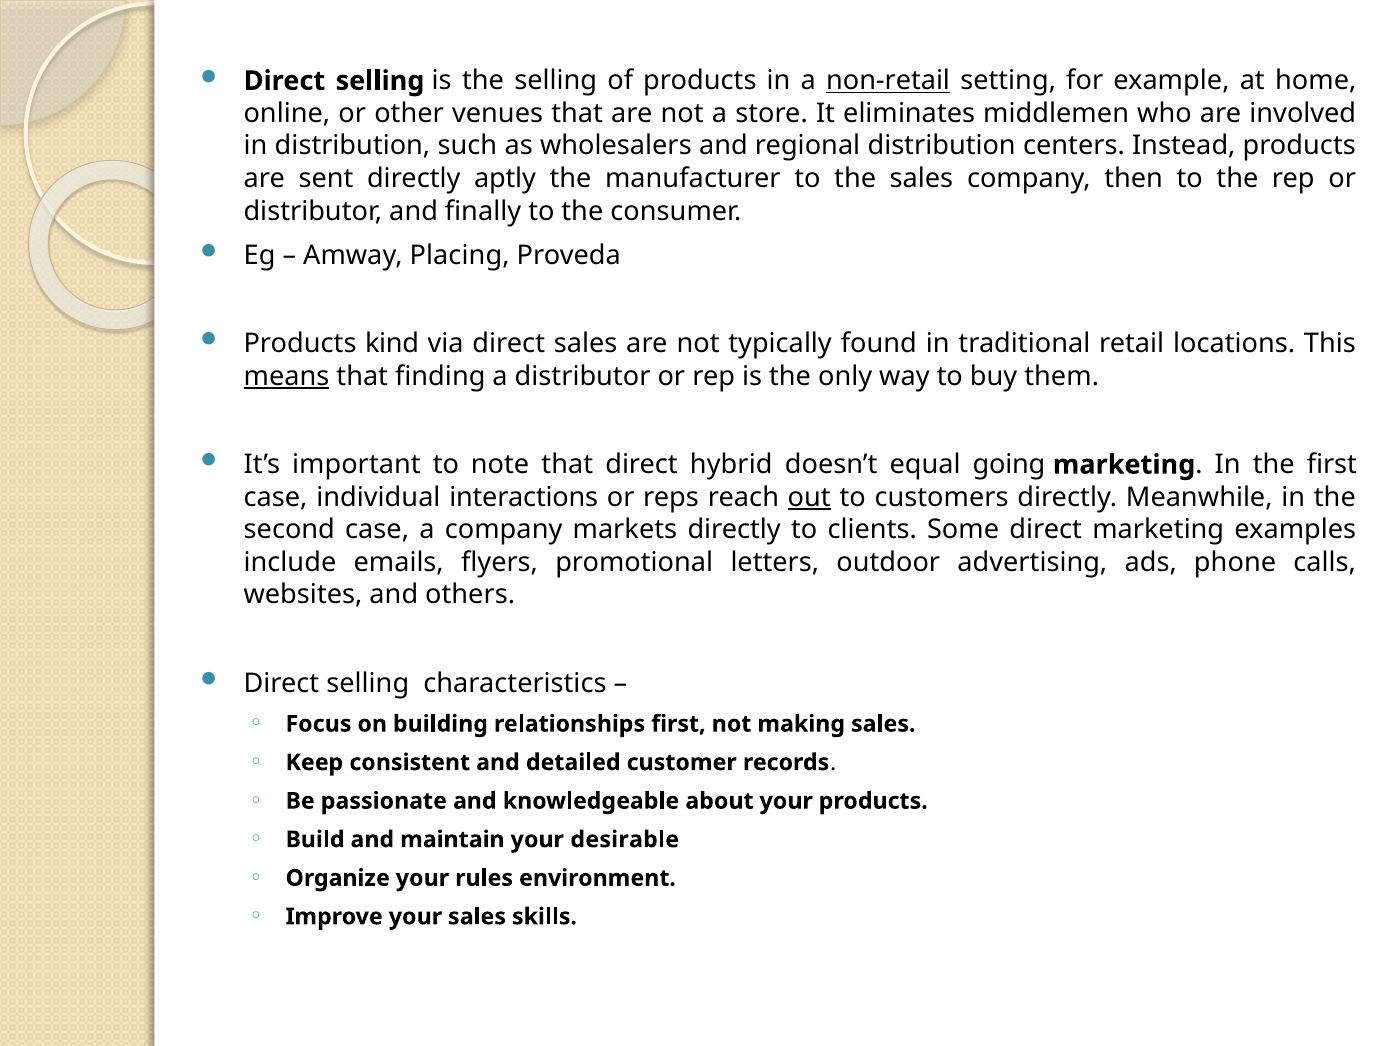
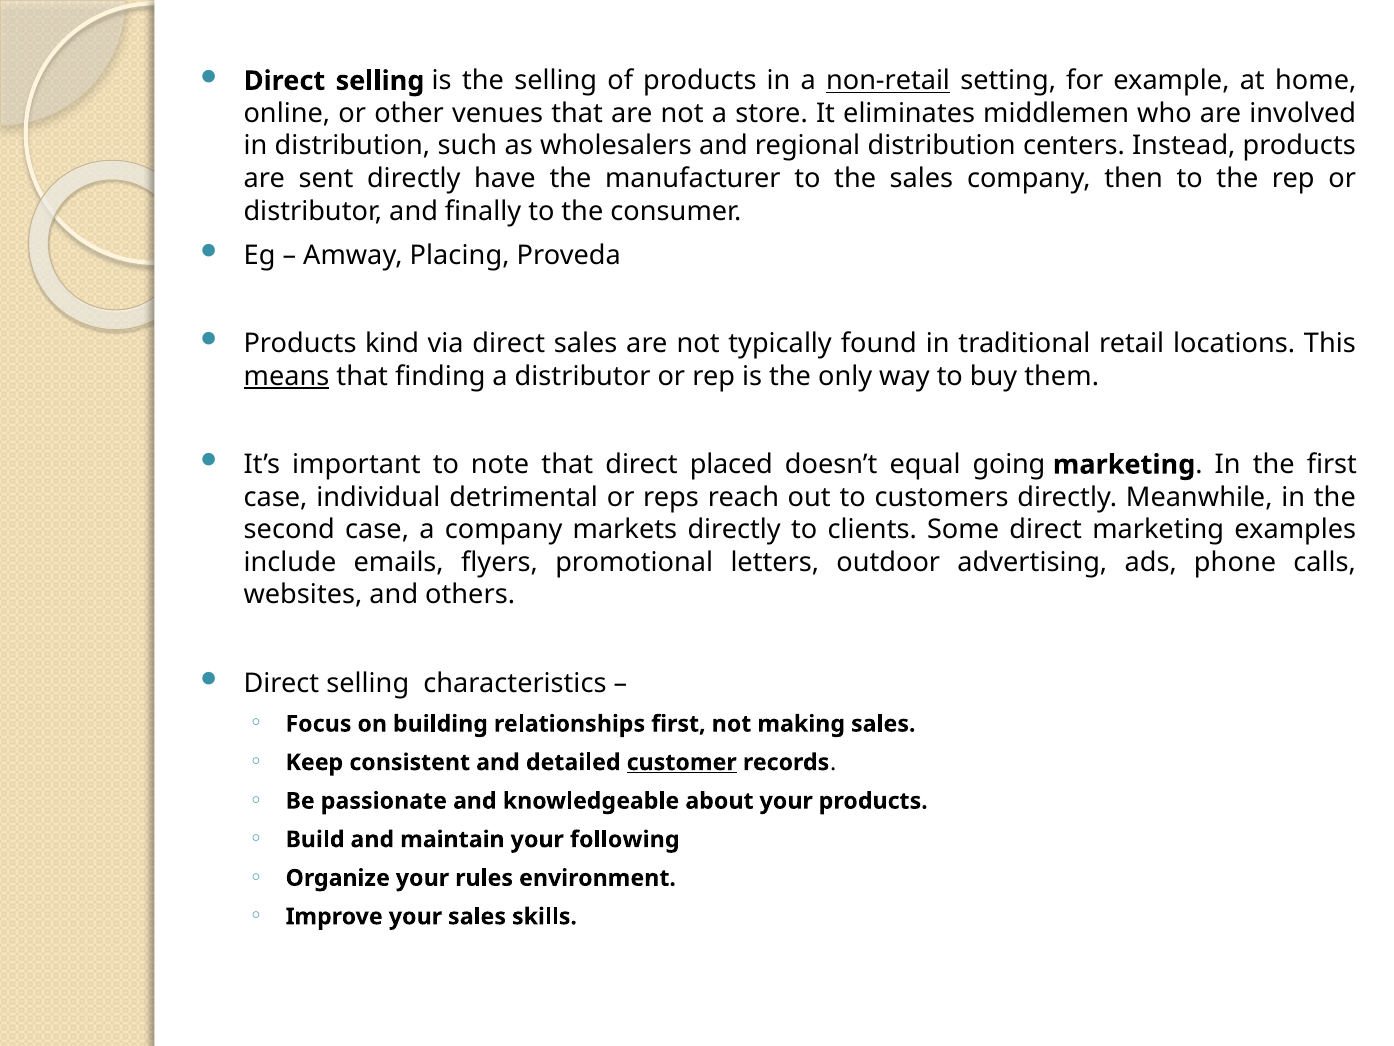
aptly: aptly -> have
hybrid: hybrid -> placed
interactions: interactions -> detrimental
out underline: present -> none
customer underline: none -> present
desirable: desirable -> following
